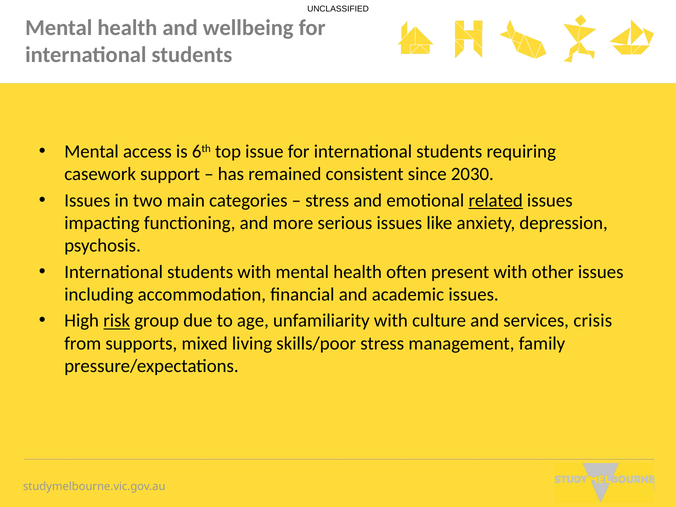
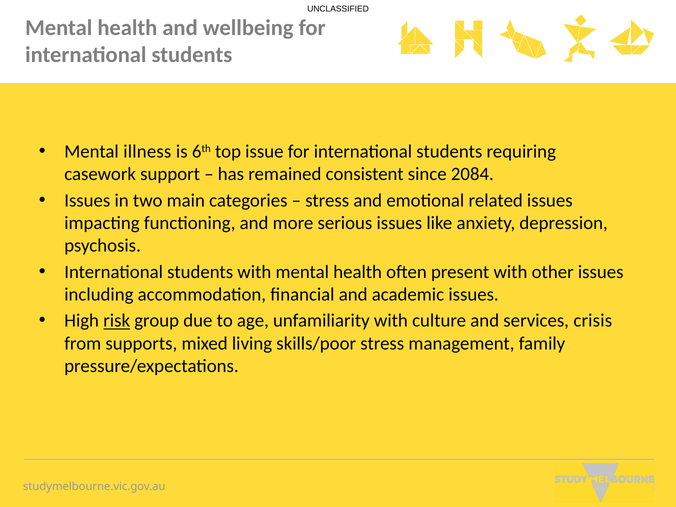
access: access -> illness
2030: 2030 -> 2084
related underline: present -> none
